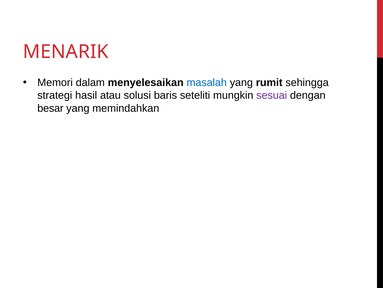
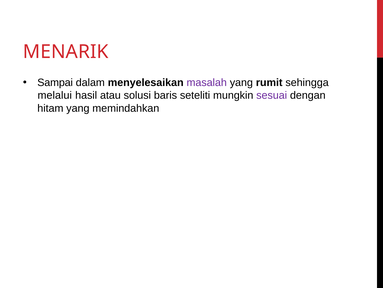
Memori: Memori -> Sampai
masalah colour: blue -> purple
strategi: strategi -> melalui
besar: besar -> hitam
